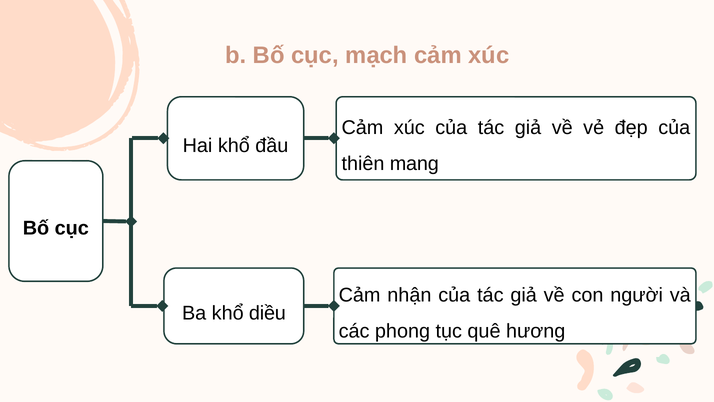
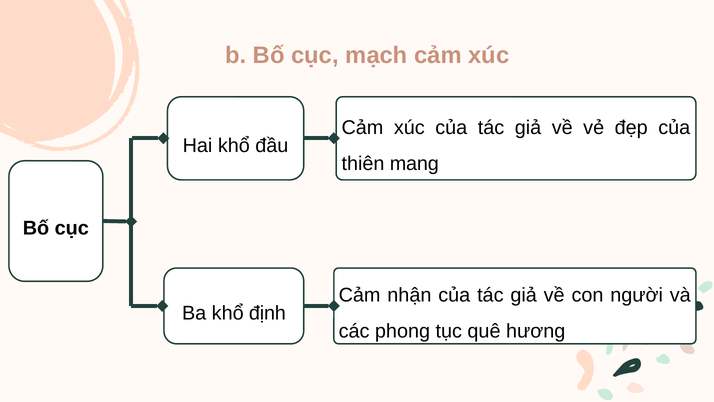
diều: diều -> định
